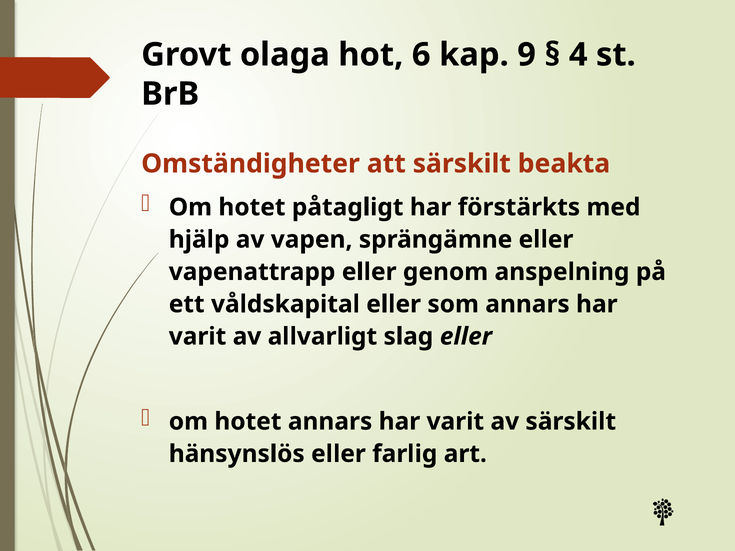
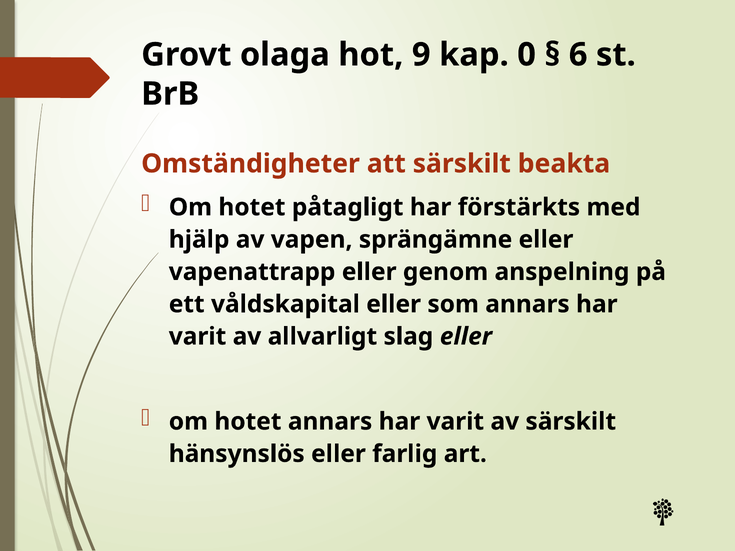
6: 6 -> 9
9: 9 -> 0
4: 4 -> 6
